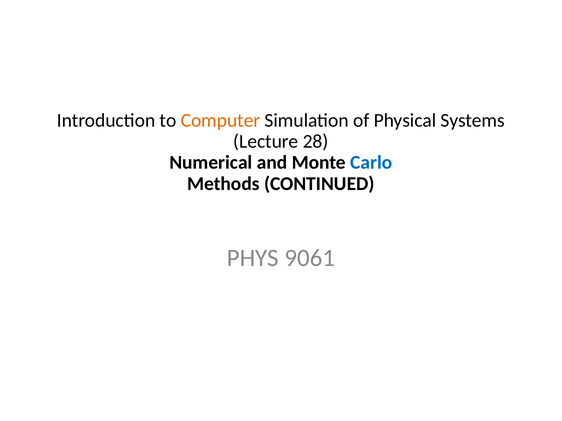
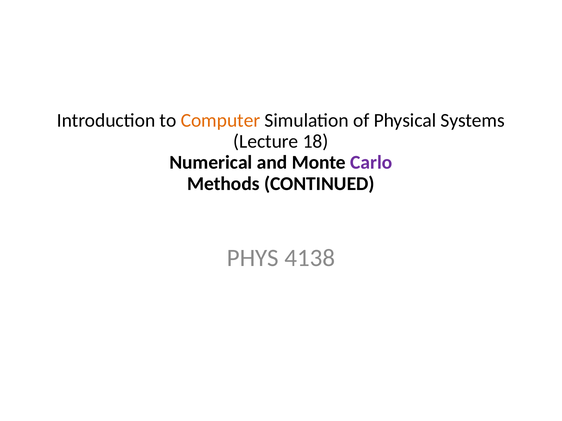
28: 28 -> 18
Carlo colour: blue -> purple
9061: 9061 -> 4138
